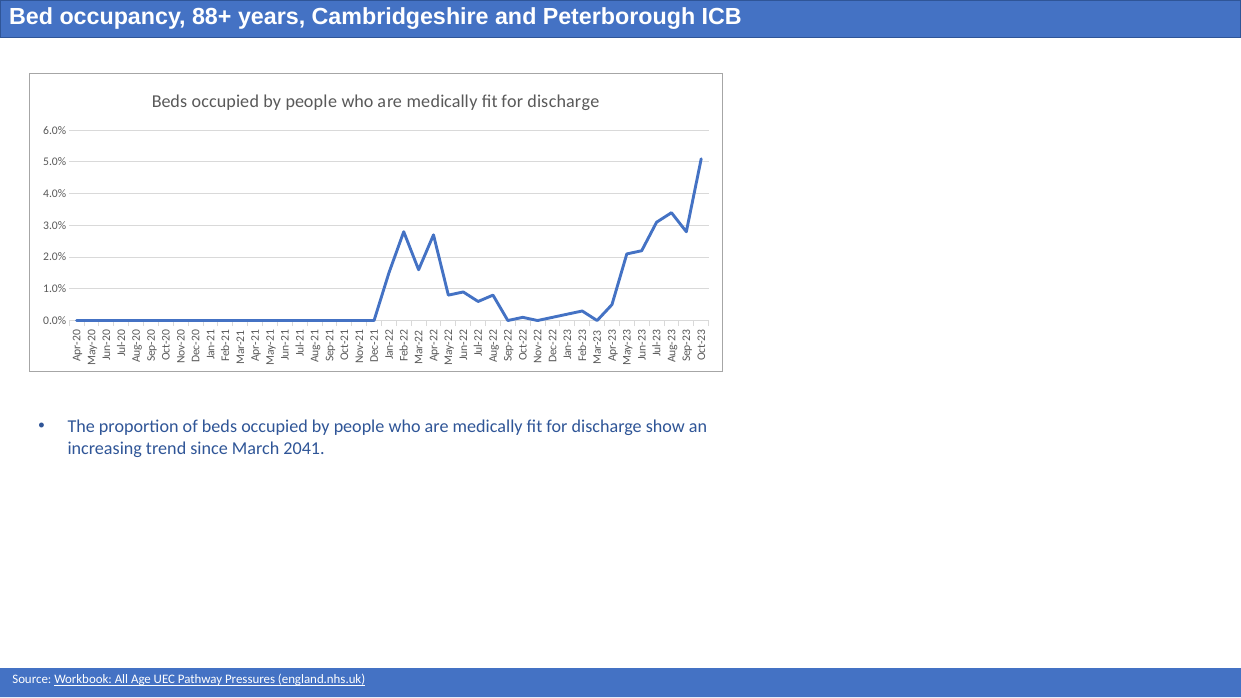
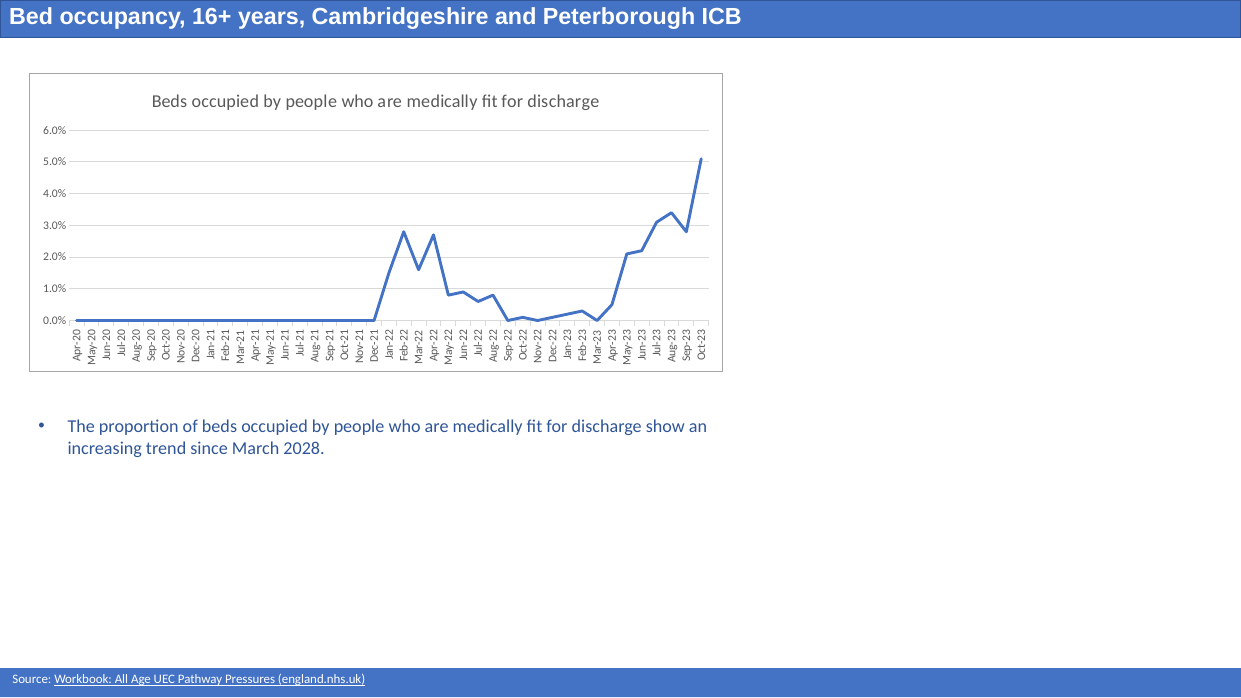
88+: 88+ -> 16+
2041: 2041 -> 2028
